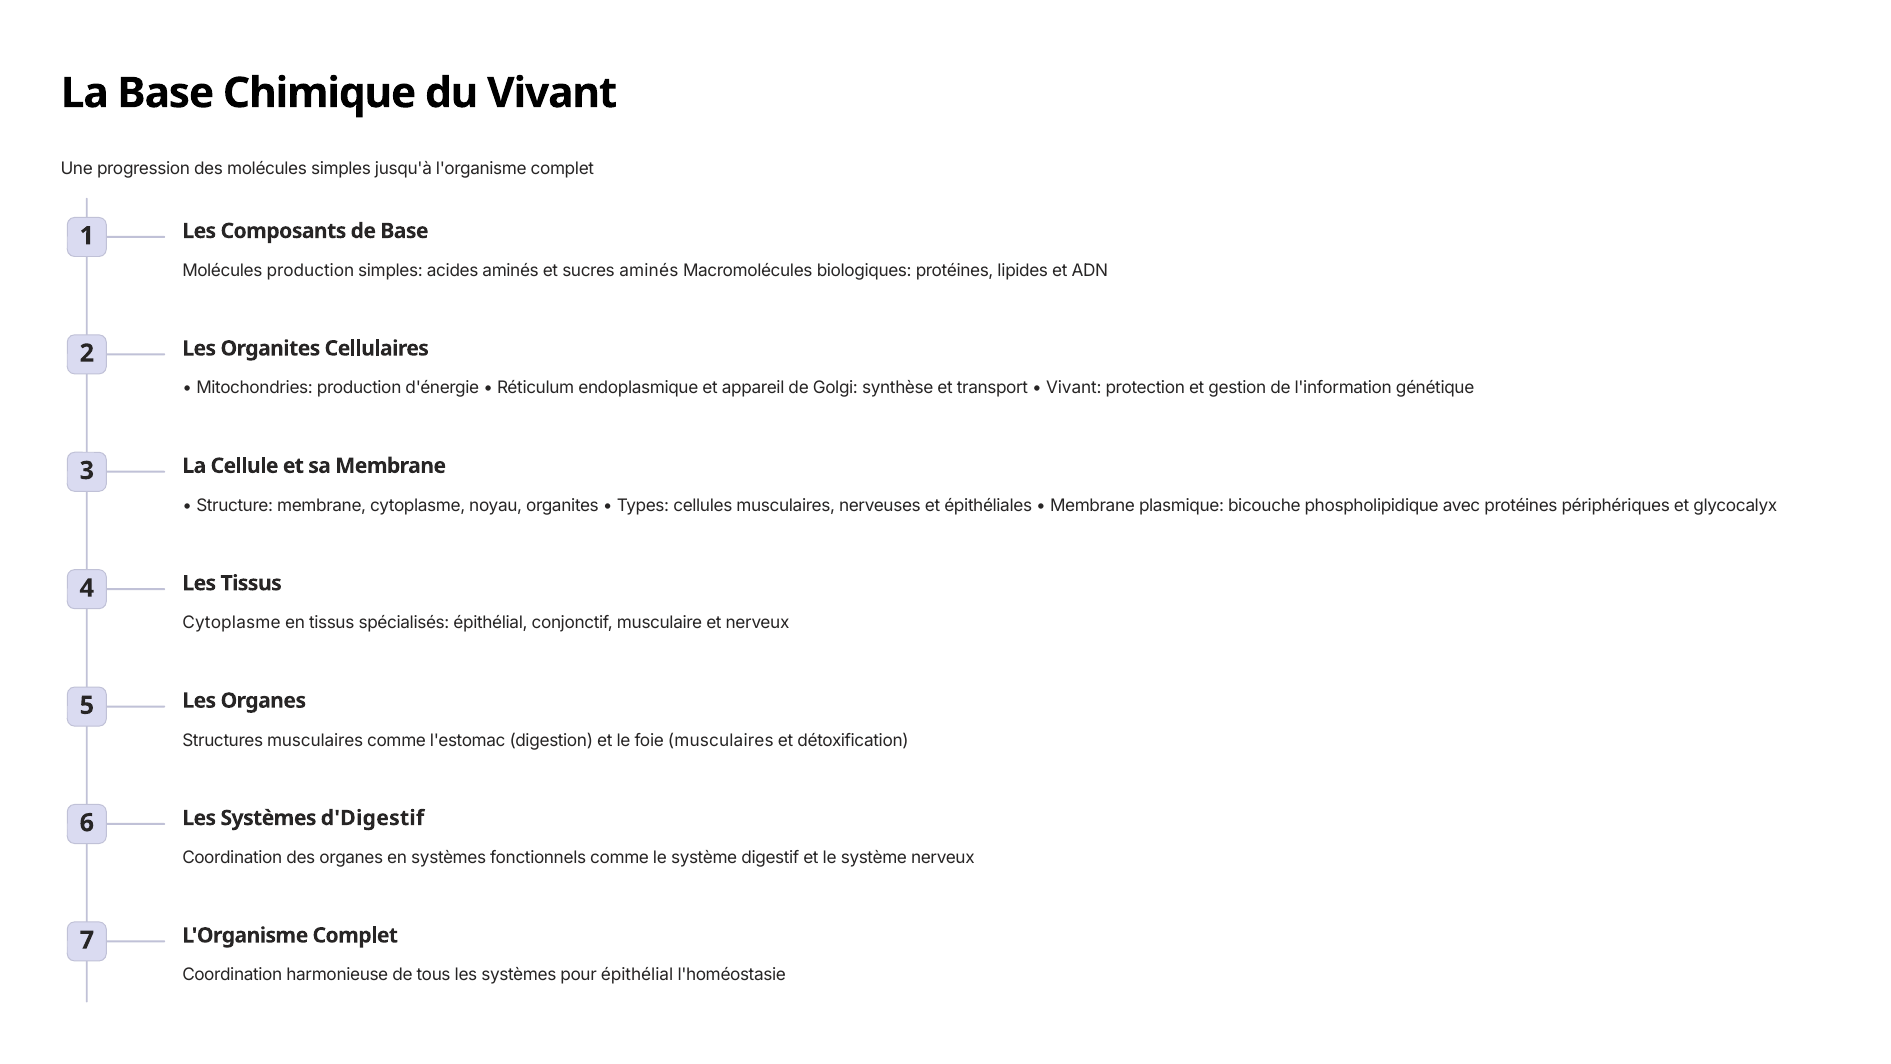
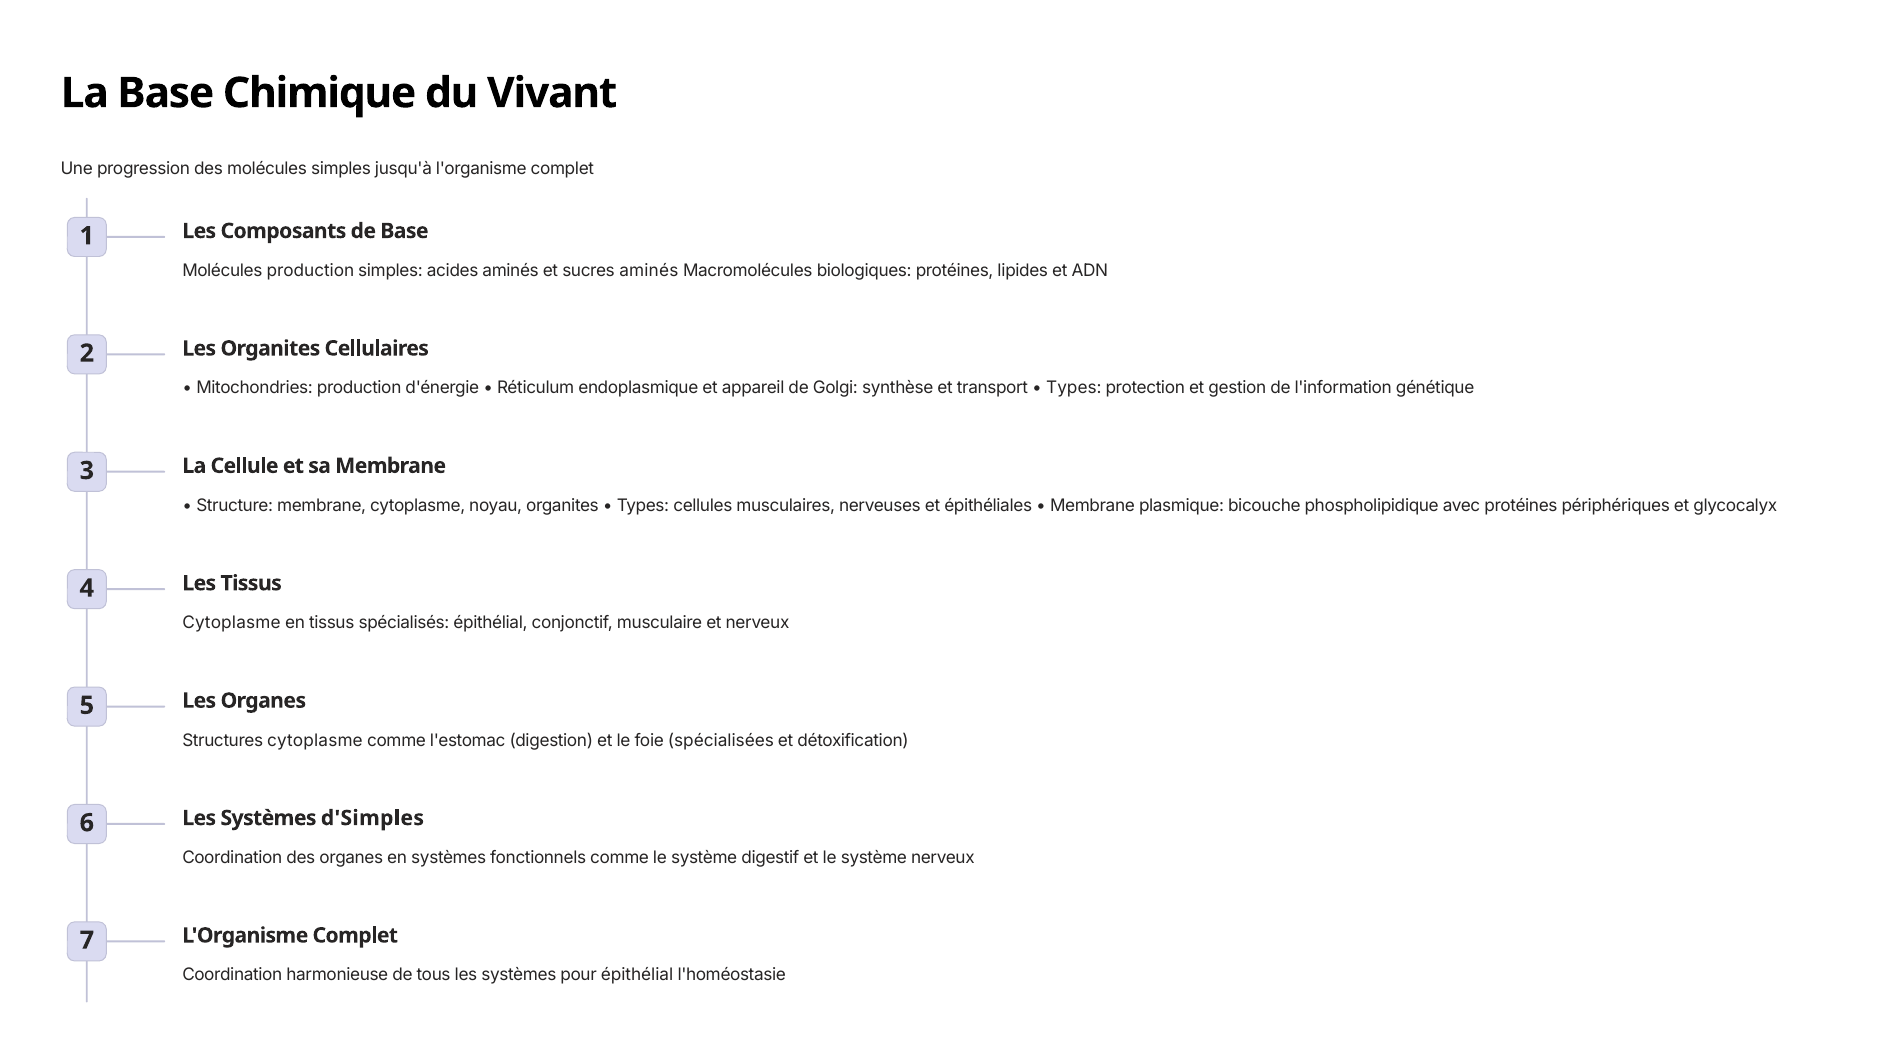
Vivant at (1074, 388): Vivant -> Types
Structures musculaires: musculaires -> cytoplasme
foie musculaires: musculaires -> spécialisées
d'Digestif: d'Digestif -> d'Simples
